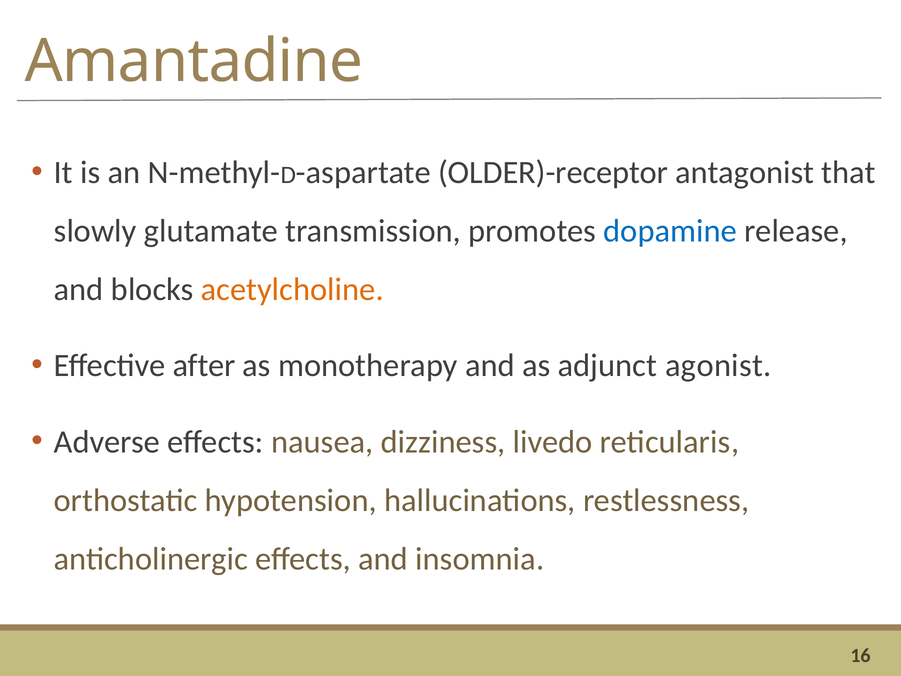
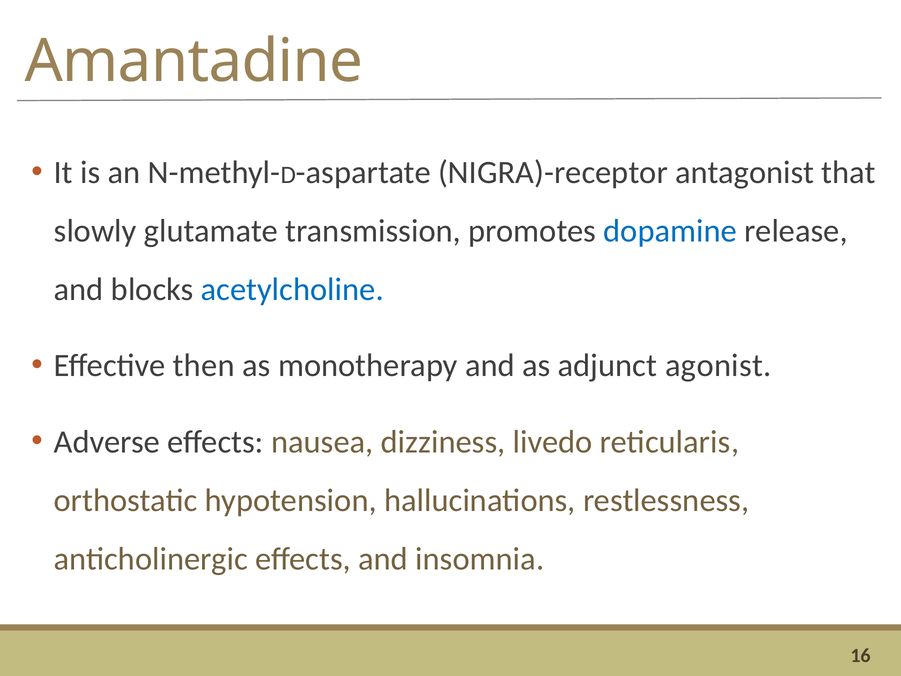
OLDER)-receptor: OLDER)-receptor -> NIGRA)-receptor
acetylcholine colour: orange -> blue
after: after -> then
